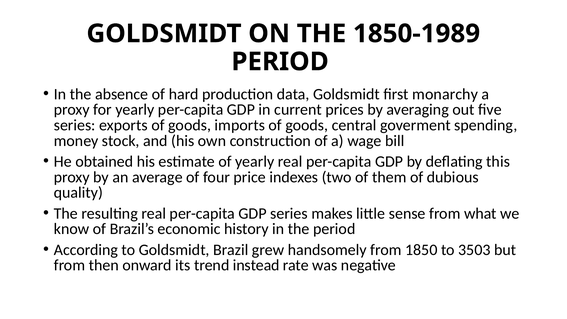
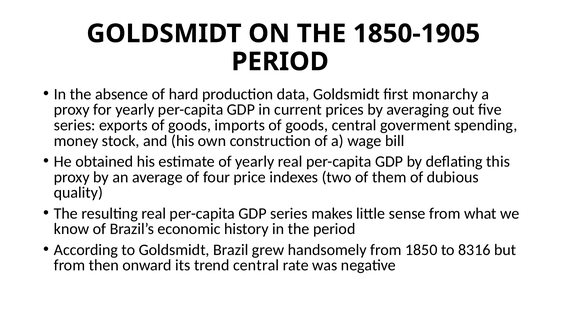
1850-1989: 1850-1989 -> 1850-1905
3503: 3503 -> 8316
trend instead: instead -> central
